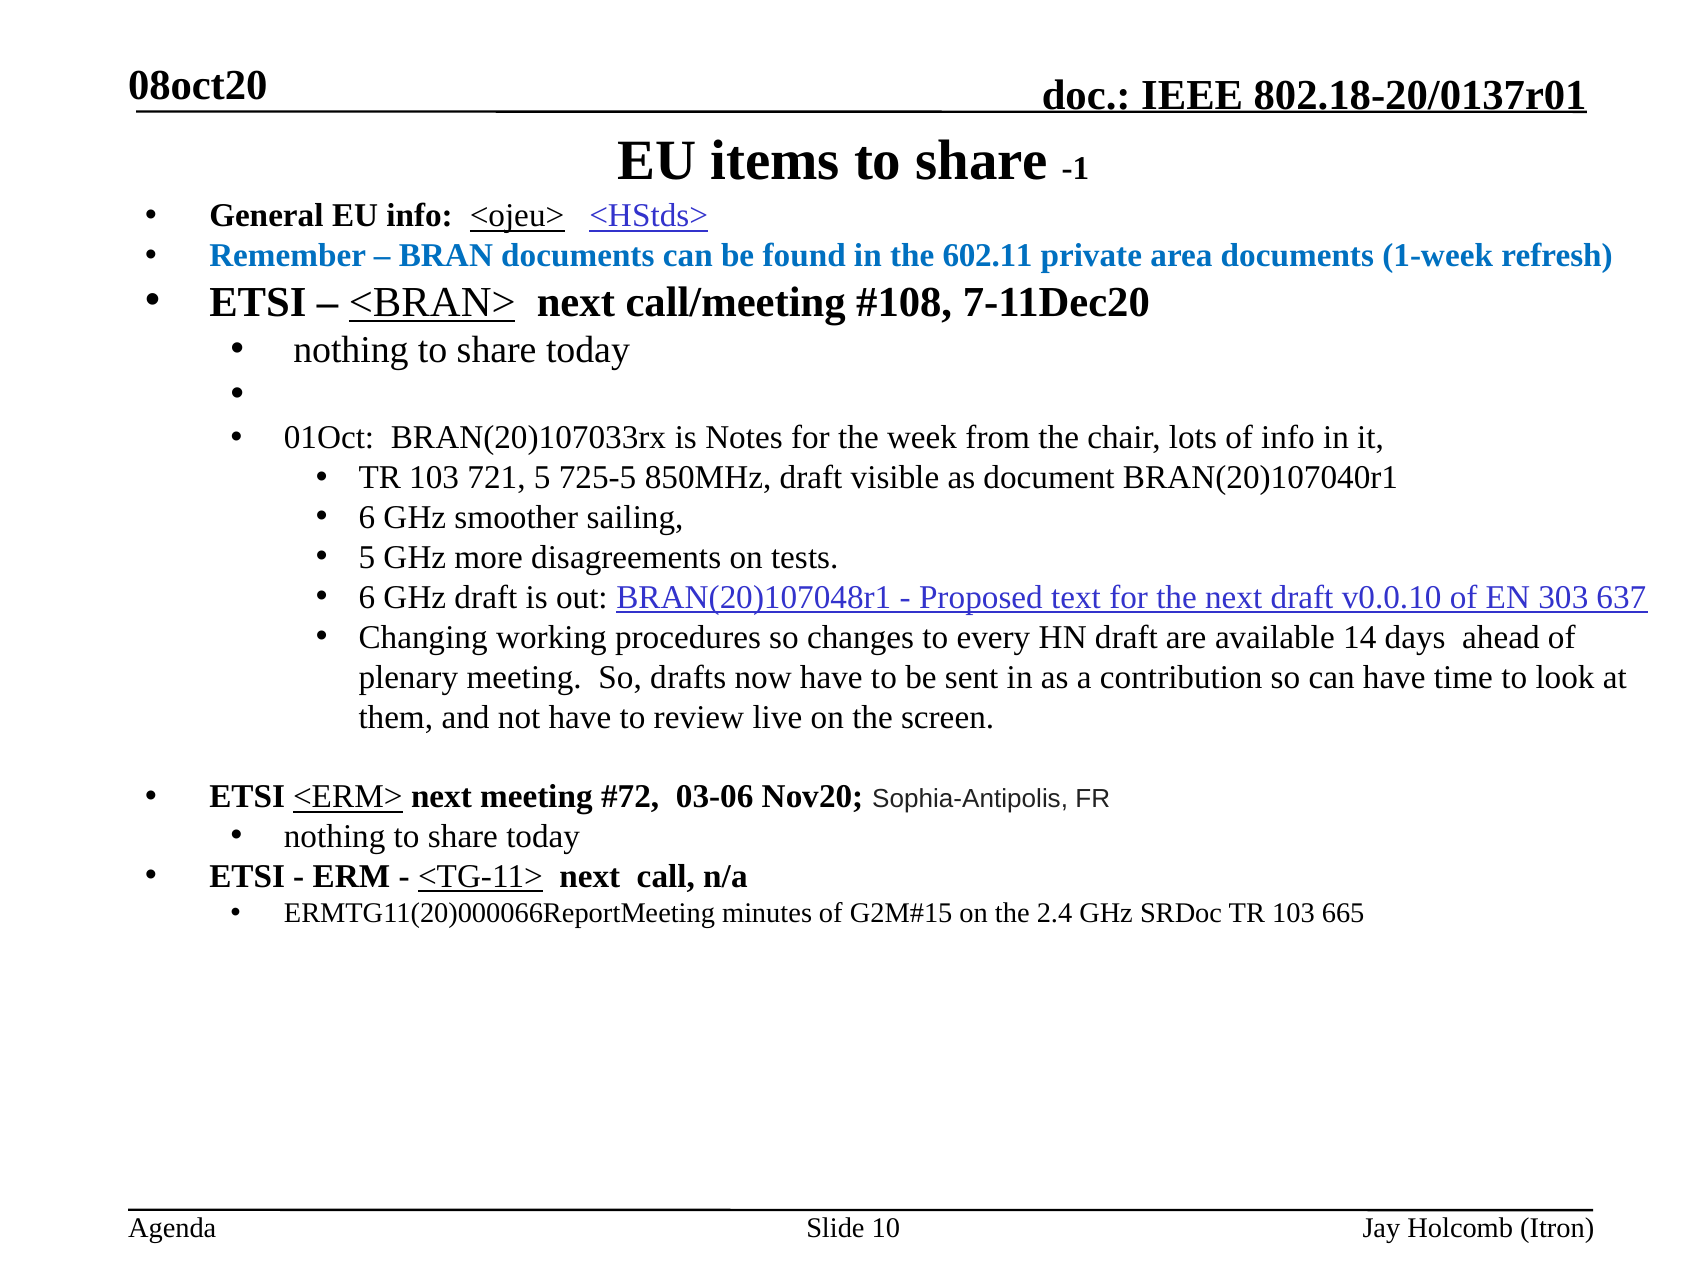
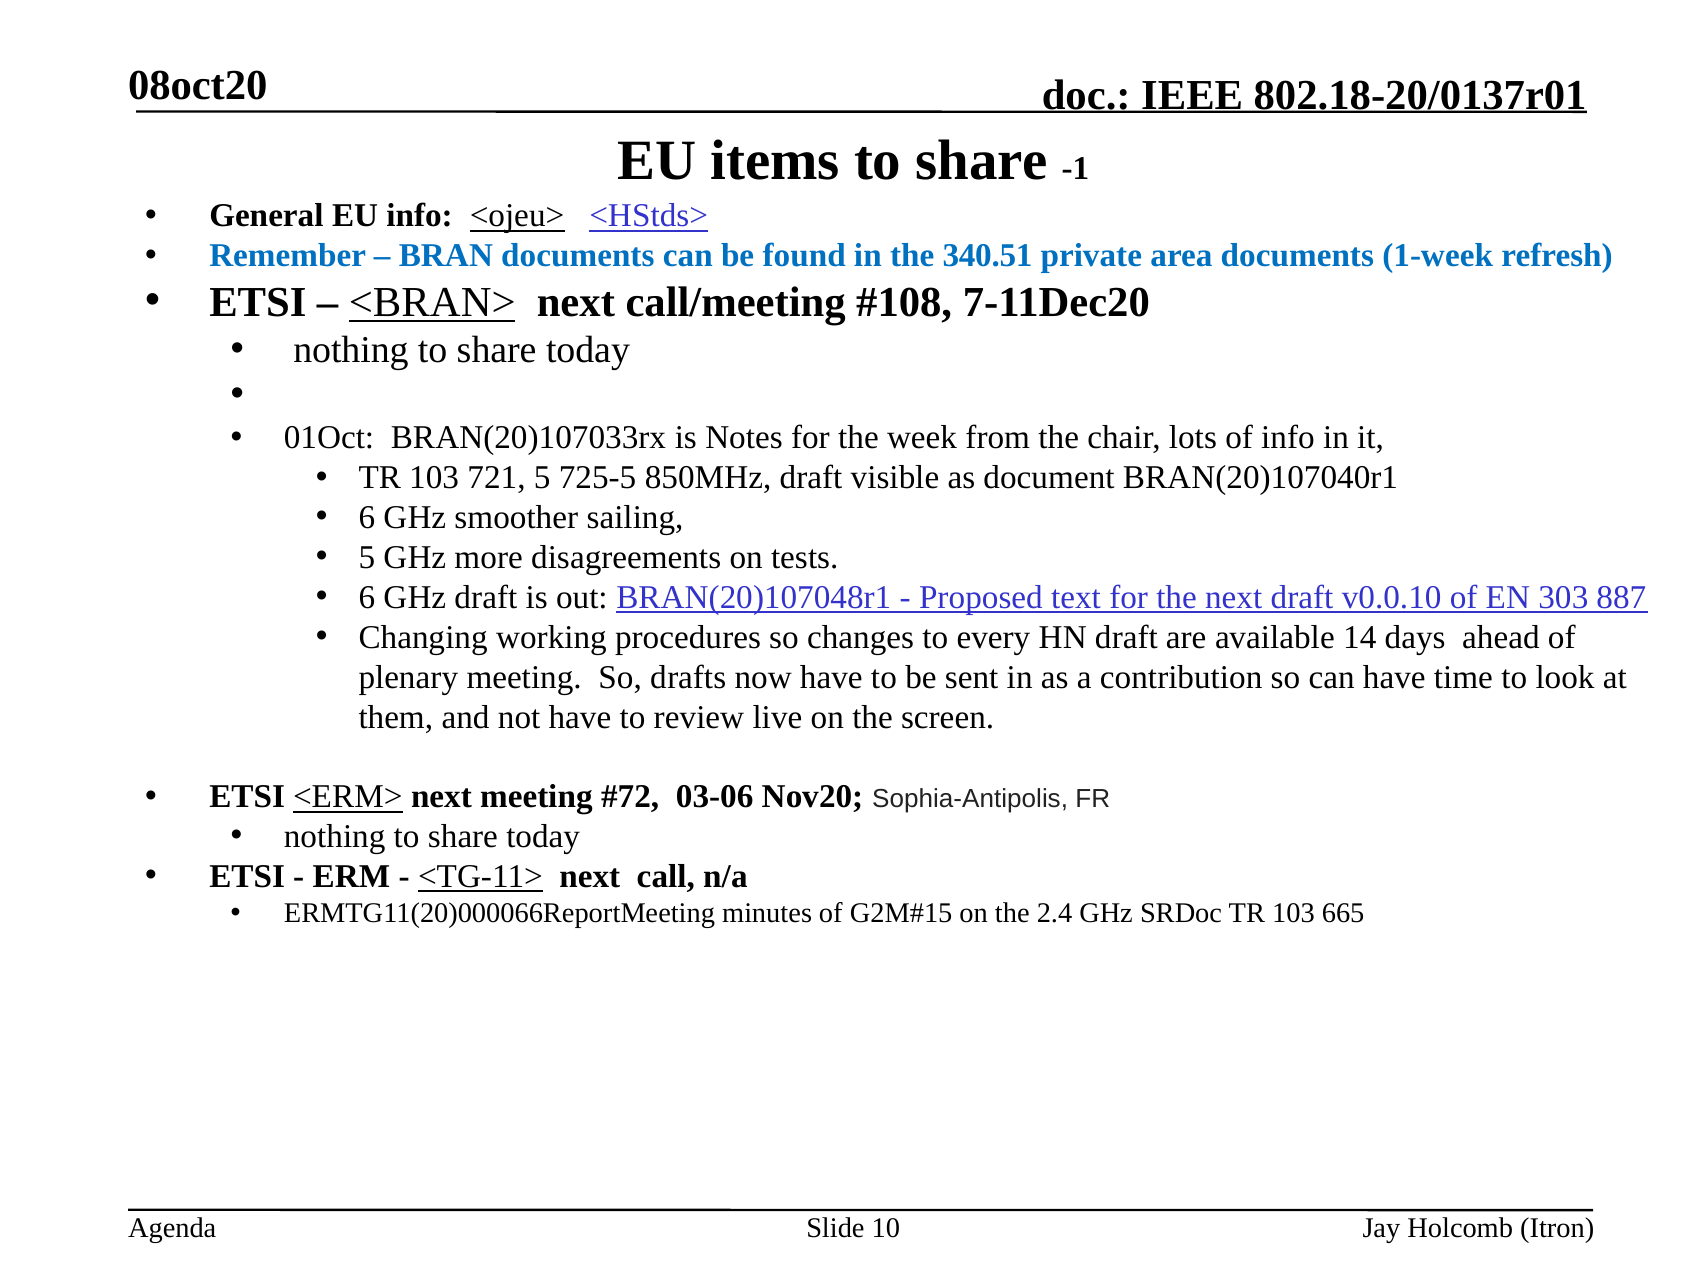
602.11: 602.11 -> 340.51
637: 637 -> 887
